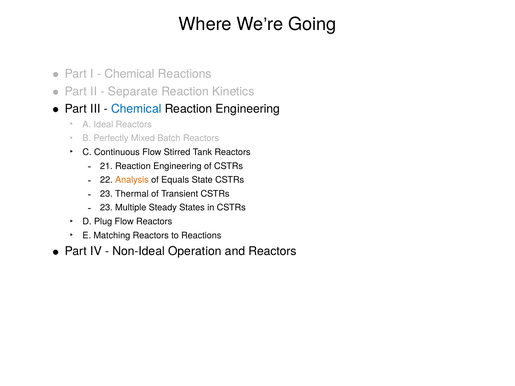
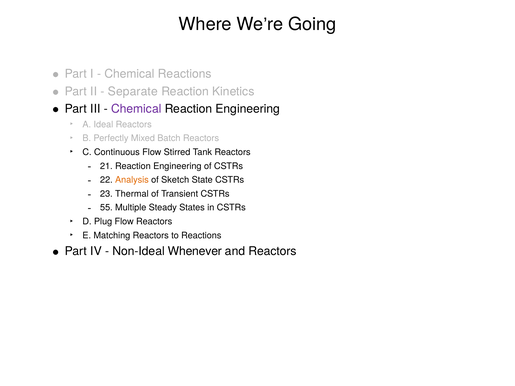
Chemical at (136, 109) colour: blue -> purple
Equals: Equals -> Sketch
23 at (106, 208): 23 -> 55
Operation: Operation -> Whenever
